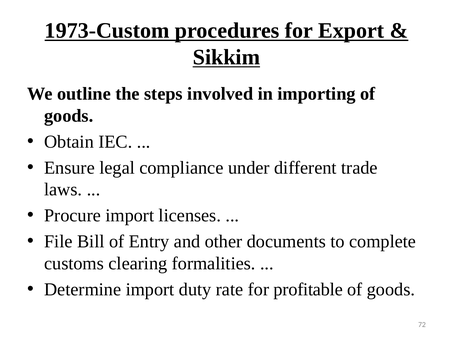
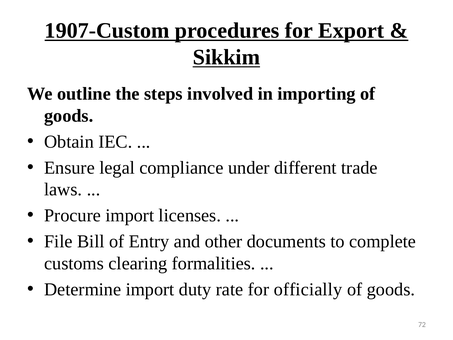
1973-Custom: 1973-Custom -> 1907-Custom
profitable: profitable -> officially
